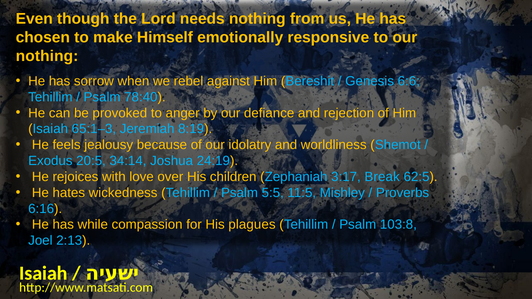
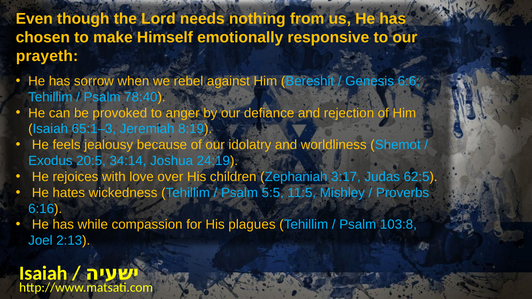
nothing at (47, 56): nothing -> prayeth
Break: Break -> Judas
